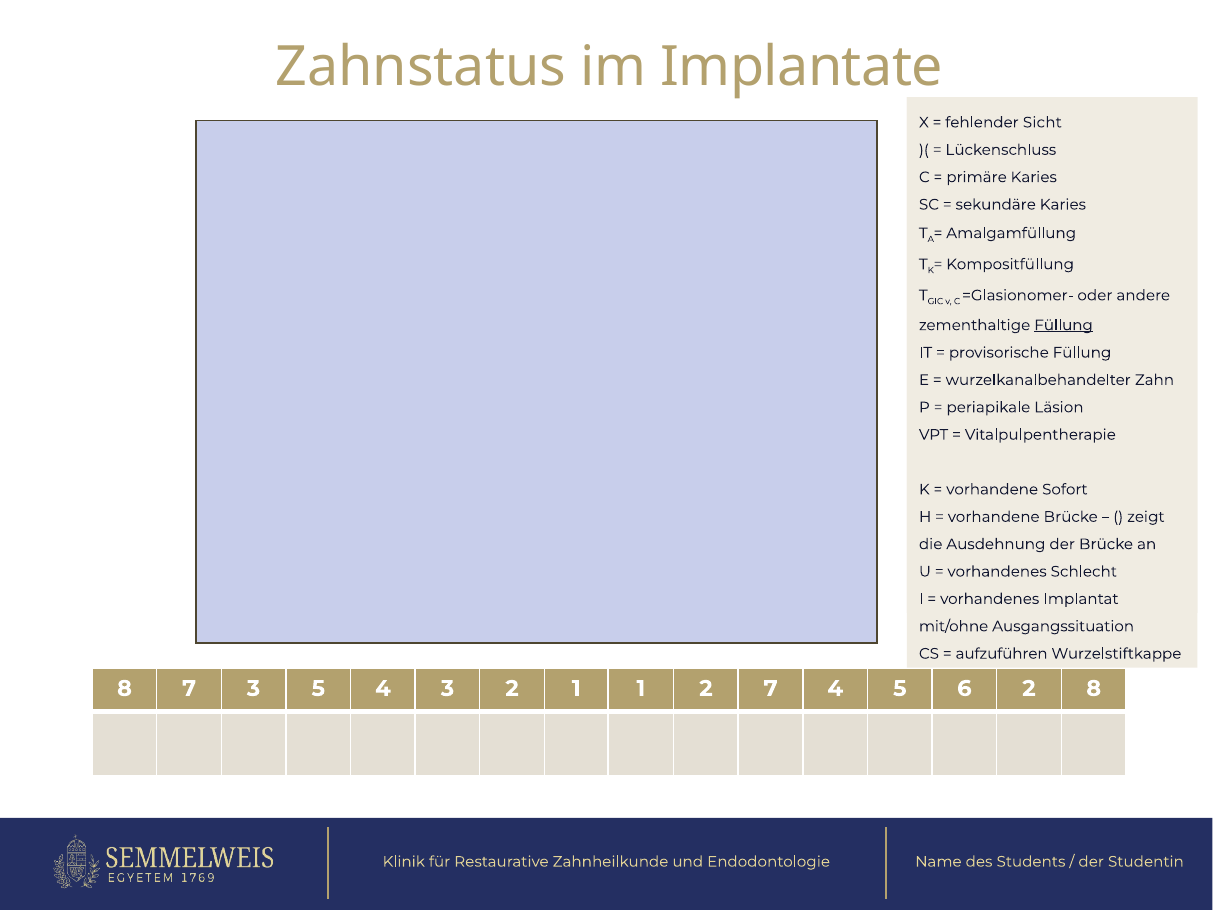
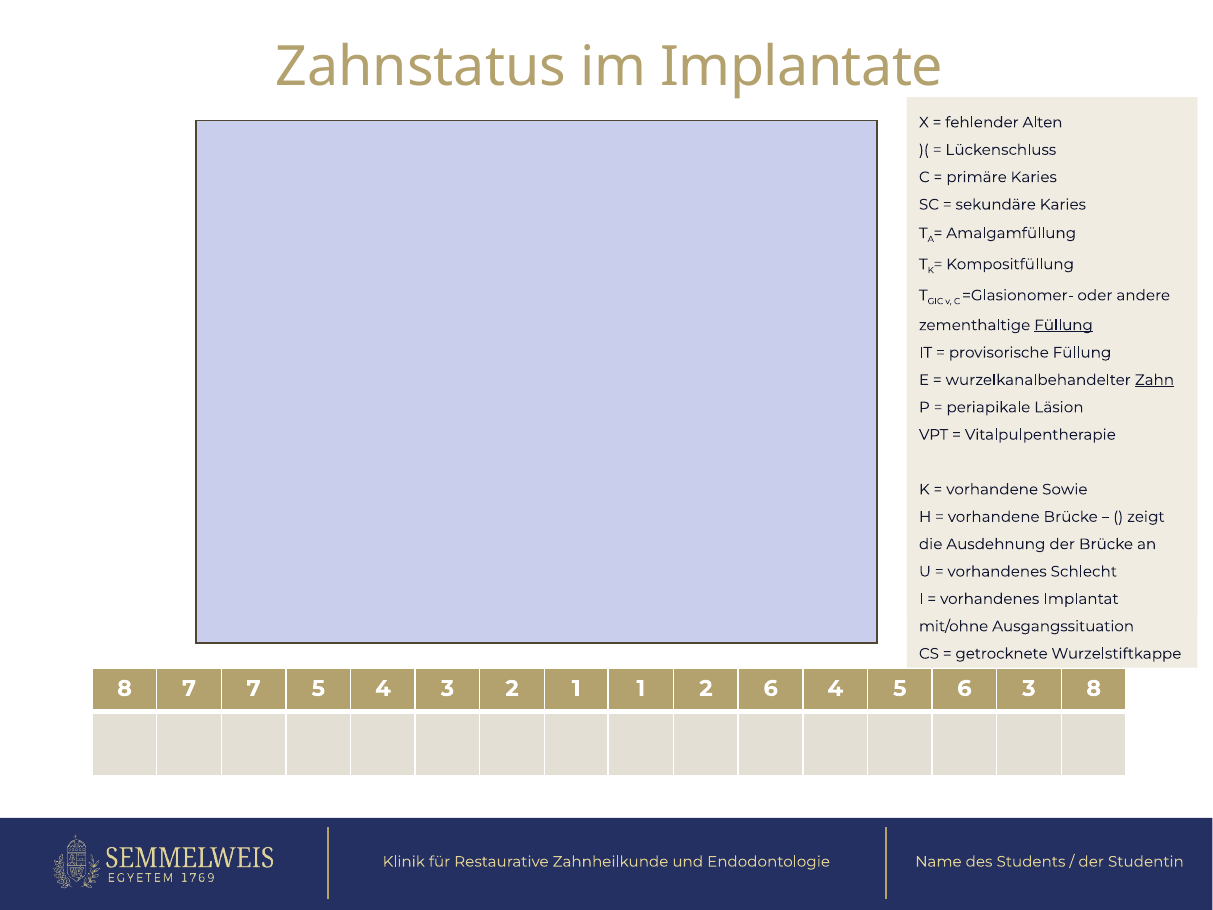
Sicht: Sicht -> Alten
Zahn underline: none -> present
Sofort: Sofort -> Sowie
aufzuführen: aufzuführen -> getrocknete
7 3: 3 -> 7
2 7: 7 -> 6
6 2: 2 -> 3
